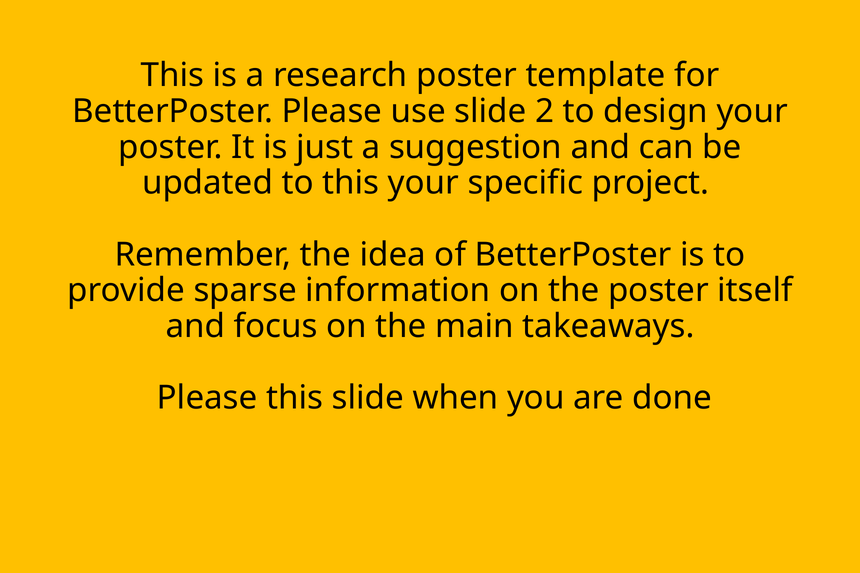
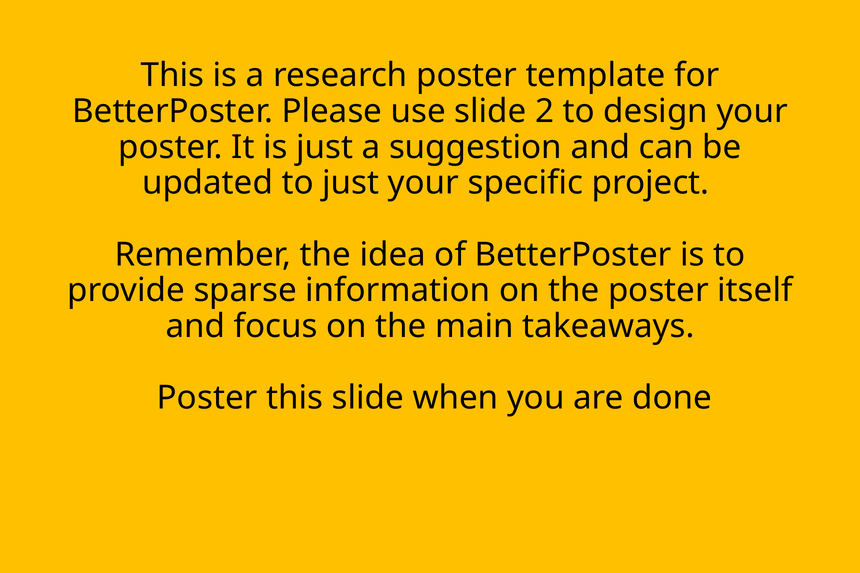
to this: this -> just
Please at (207, 398): Please -> Poster
